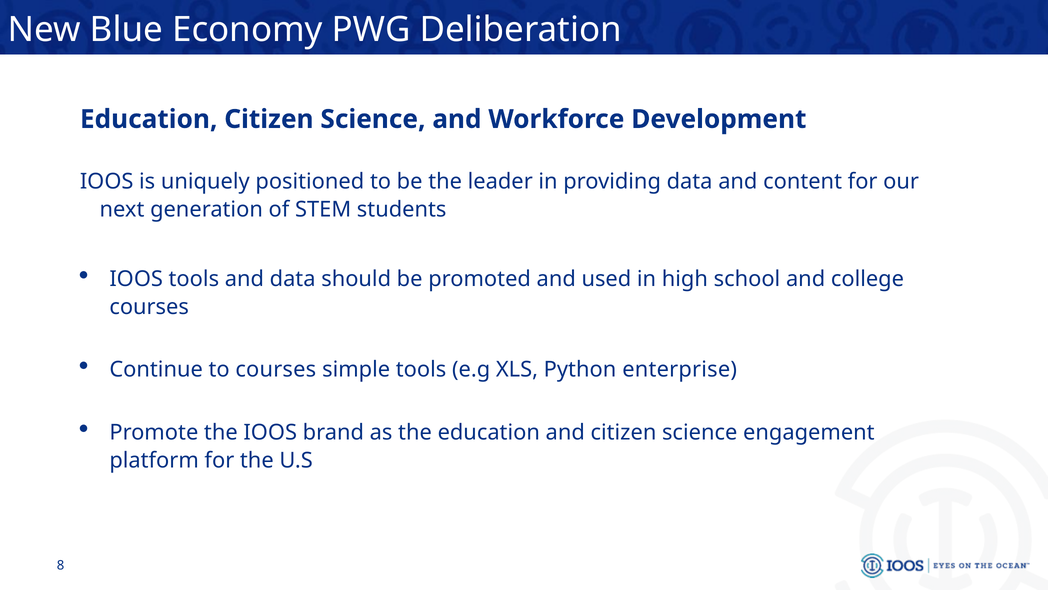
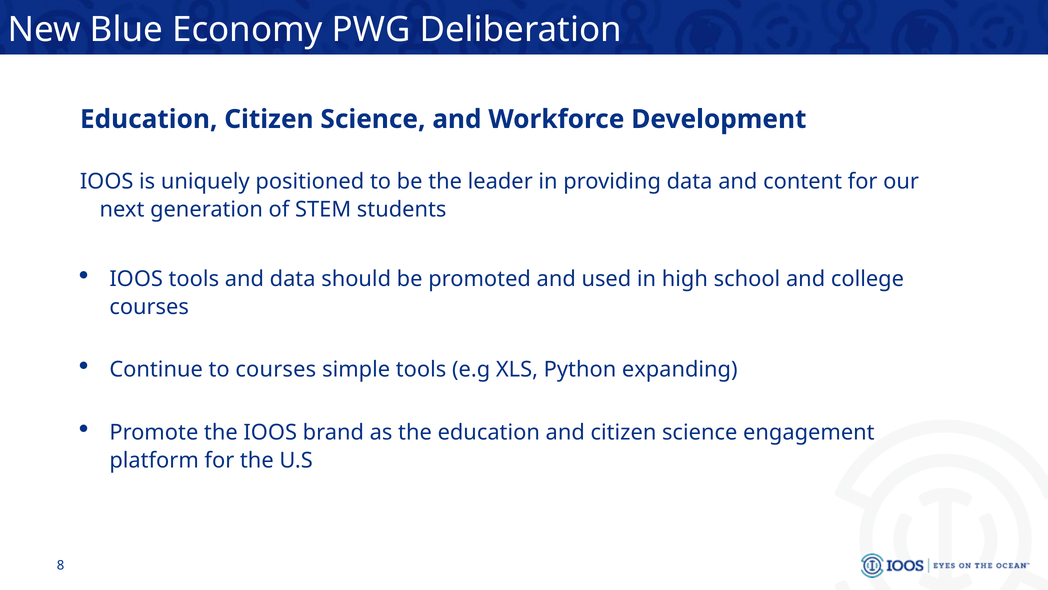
enterprise: enterprise -> expanding
